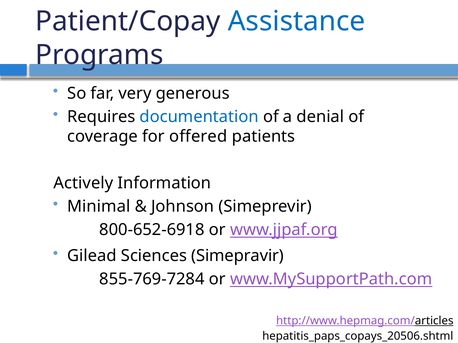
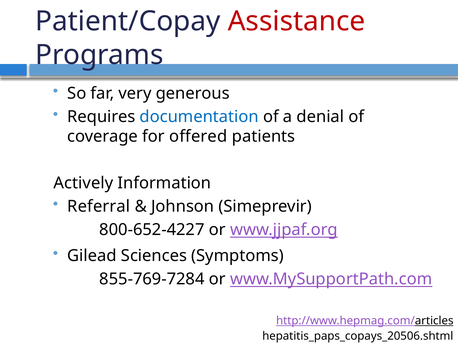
Assistance colour: blue -> red
Minimal: Minimal -> Referral
800-652-6918: 800-652-6918 -> 800-652-4227
Simepravir: Simepravir -> Symptoms
